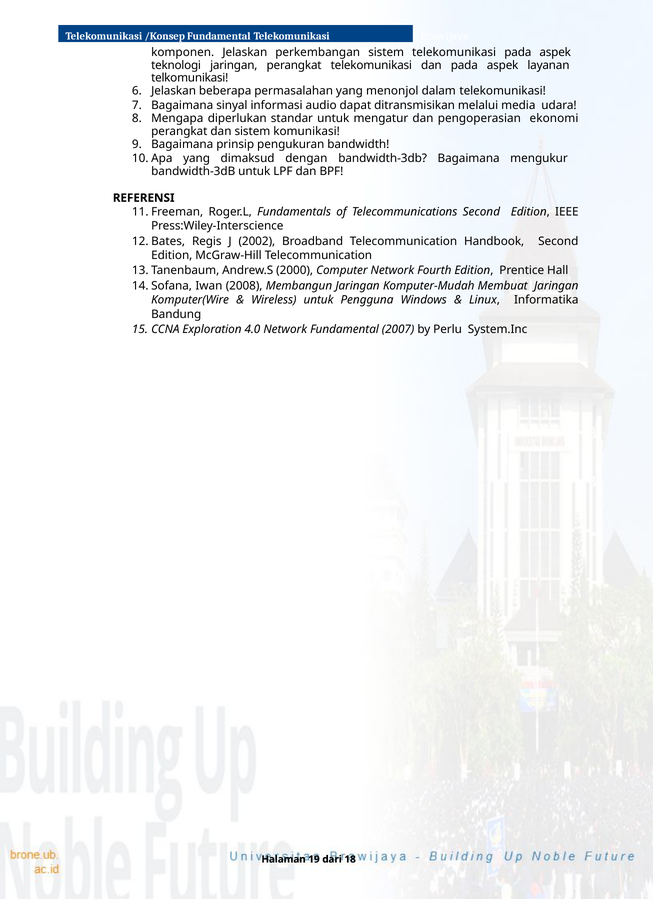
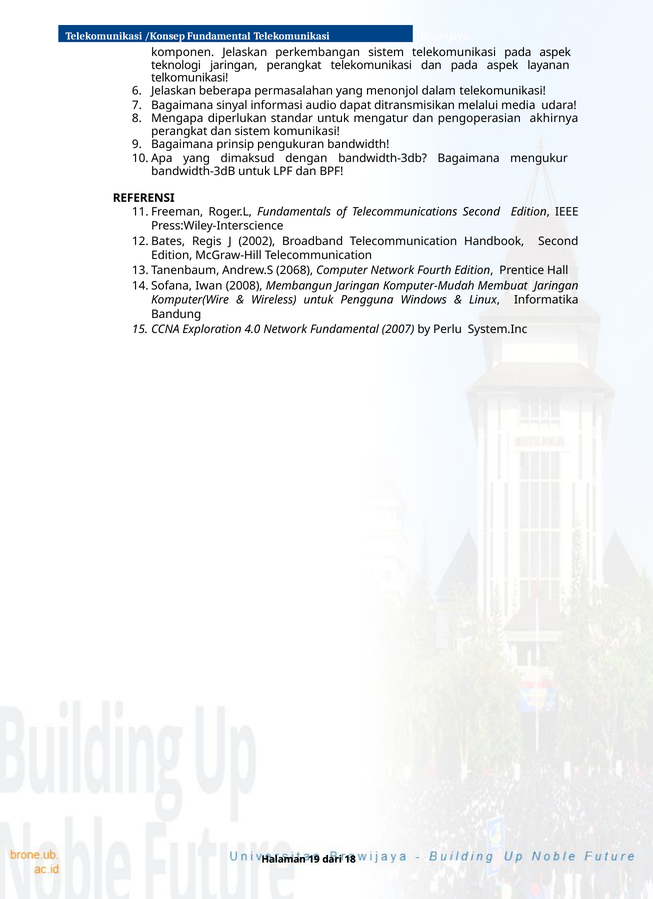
ekonomi: ekonomi -> akhirnya
2000: 2000 -> 2068
